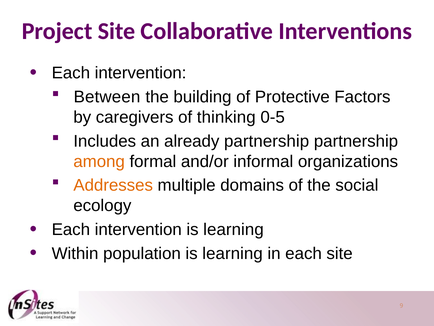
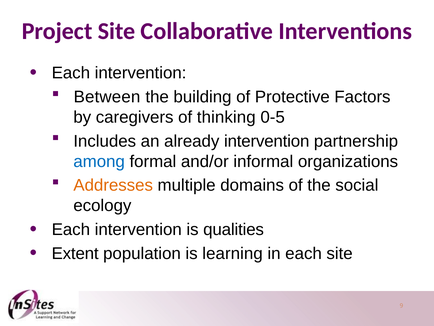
already partnership: partnership -> intervention
among colour: orange -> blue
intervention is learning: learning -> qualities
Within: Within -> Extent
